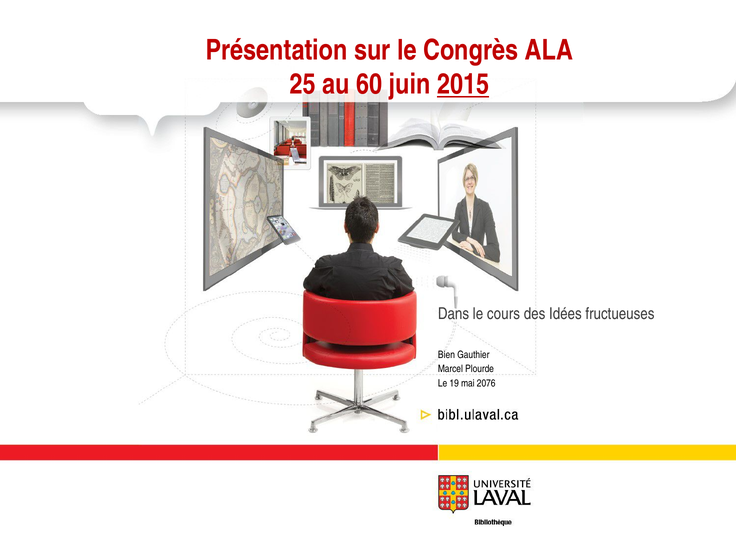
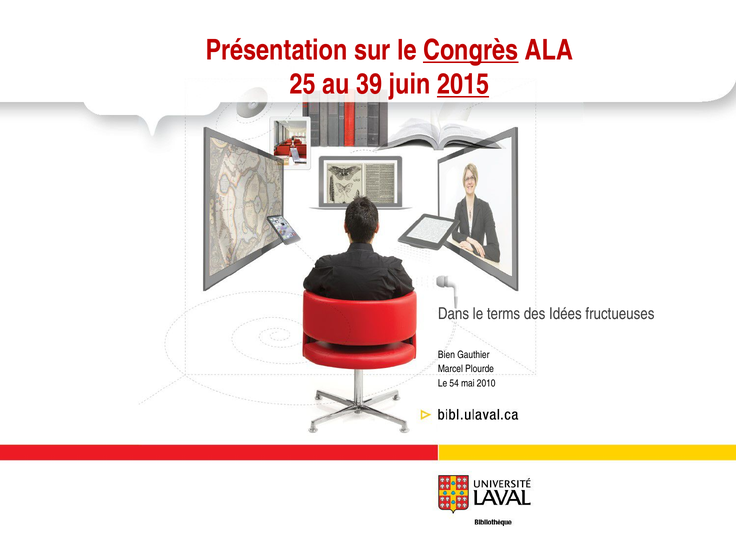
Congrès underline: none -> present
60: 60 -> 39
cours: cours -> terms
19: 19 -> 54
2076: 2076 -> 2010
